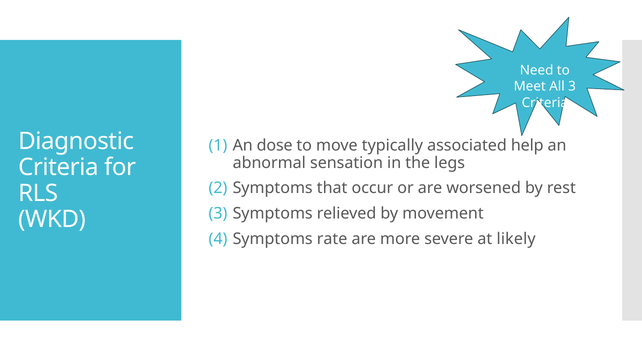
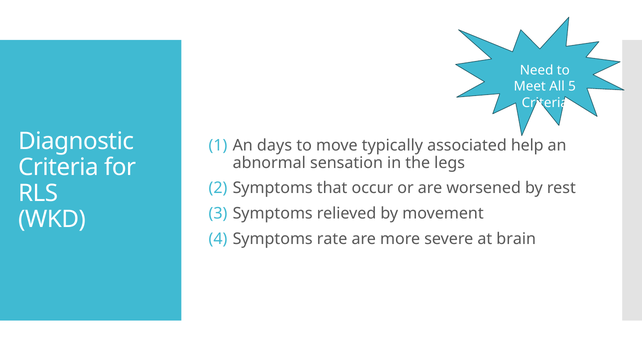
All 3: 3 -> 5
dose: dose -> days
likely: likely -> brain
